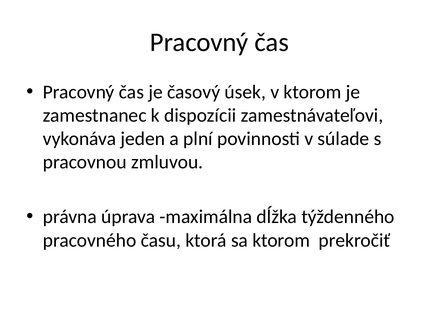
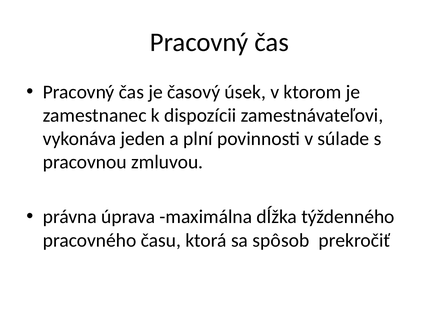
sa ktorom: ktorom -> spôsob
